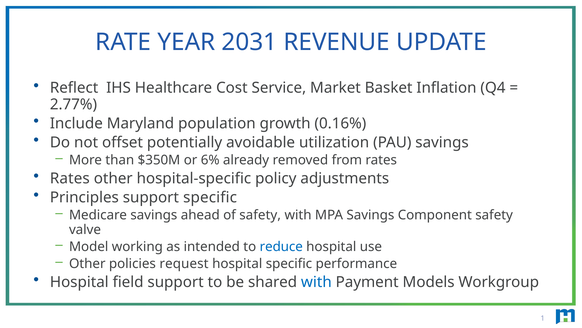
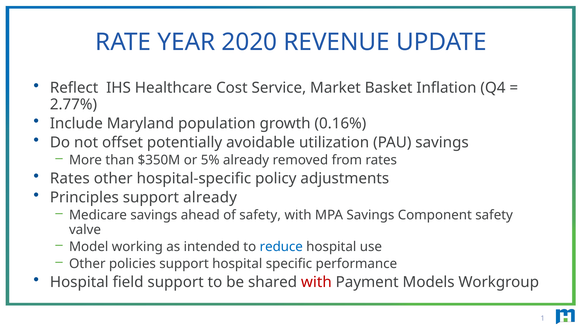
2031: 2031 -> 2020
6%: 6% -> 5%
support specific: specific -> already
policies request: request -> support
with at (316, 282) colour: blue -> red
